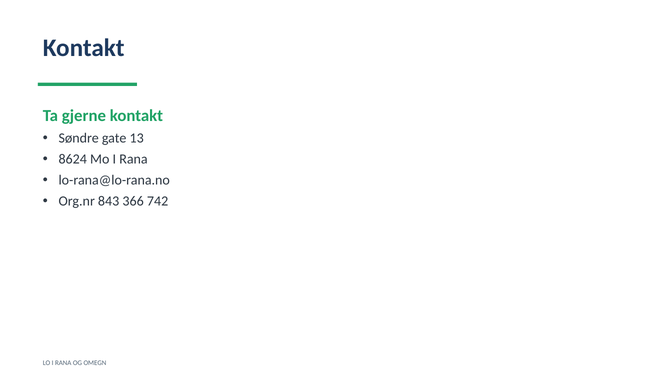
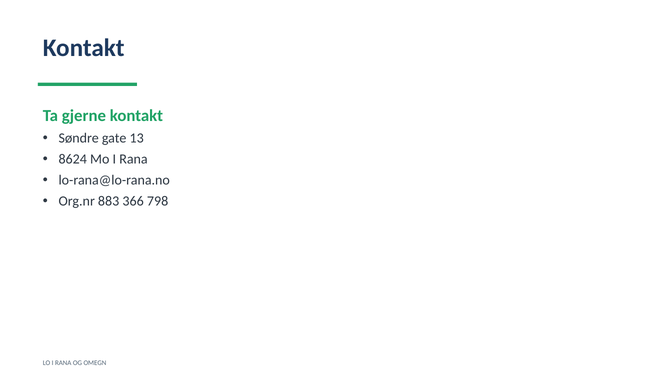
843: 843 -> 883
742: 742 -> 798
